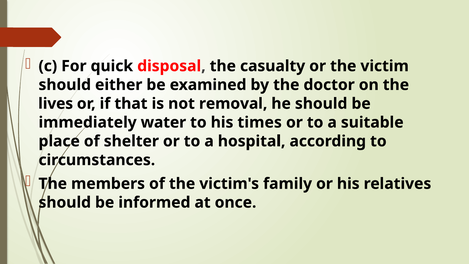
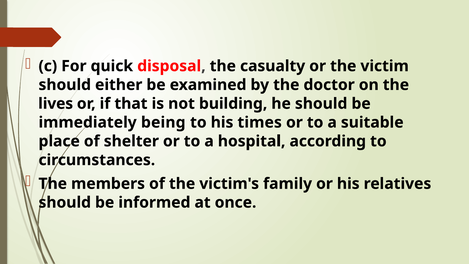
removal: removal -> building
water: water -> being
